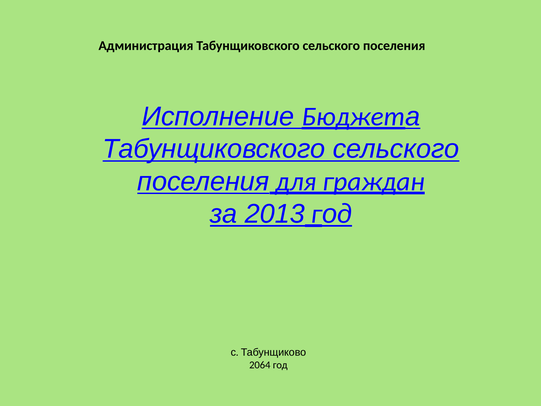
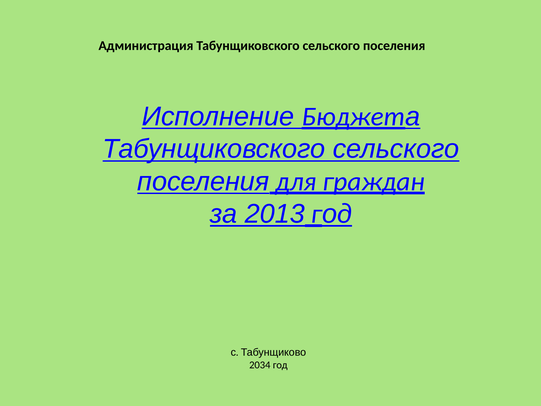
2064: 2064 -> 2034
